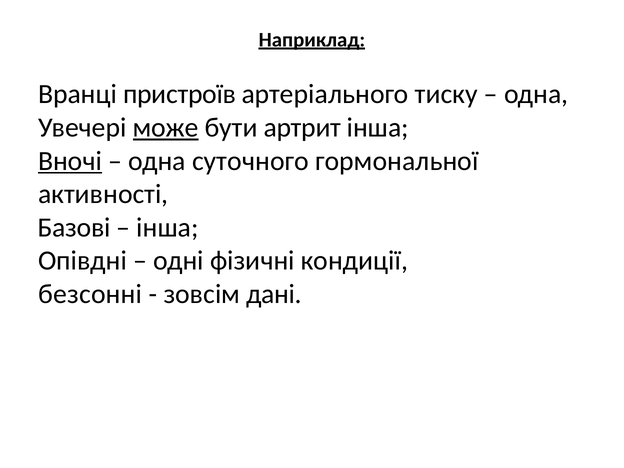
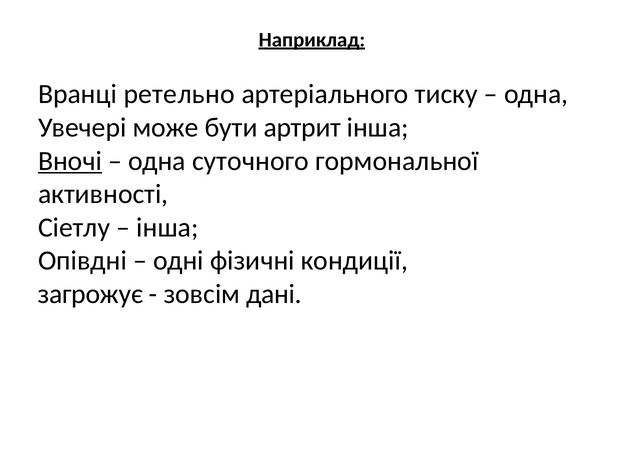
пристроїв: пристроїв -> ретельно
може underline: present -> none
Базові: Базові -> Сіетлу
безсонні: безсонні -> загрожує
